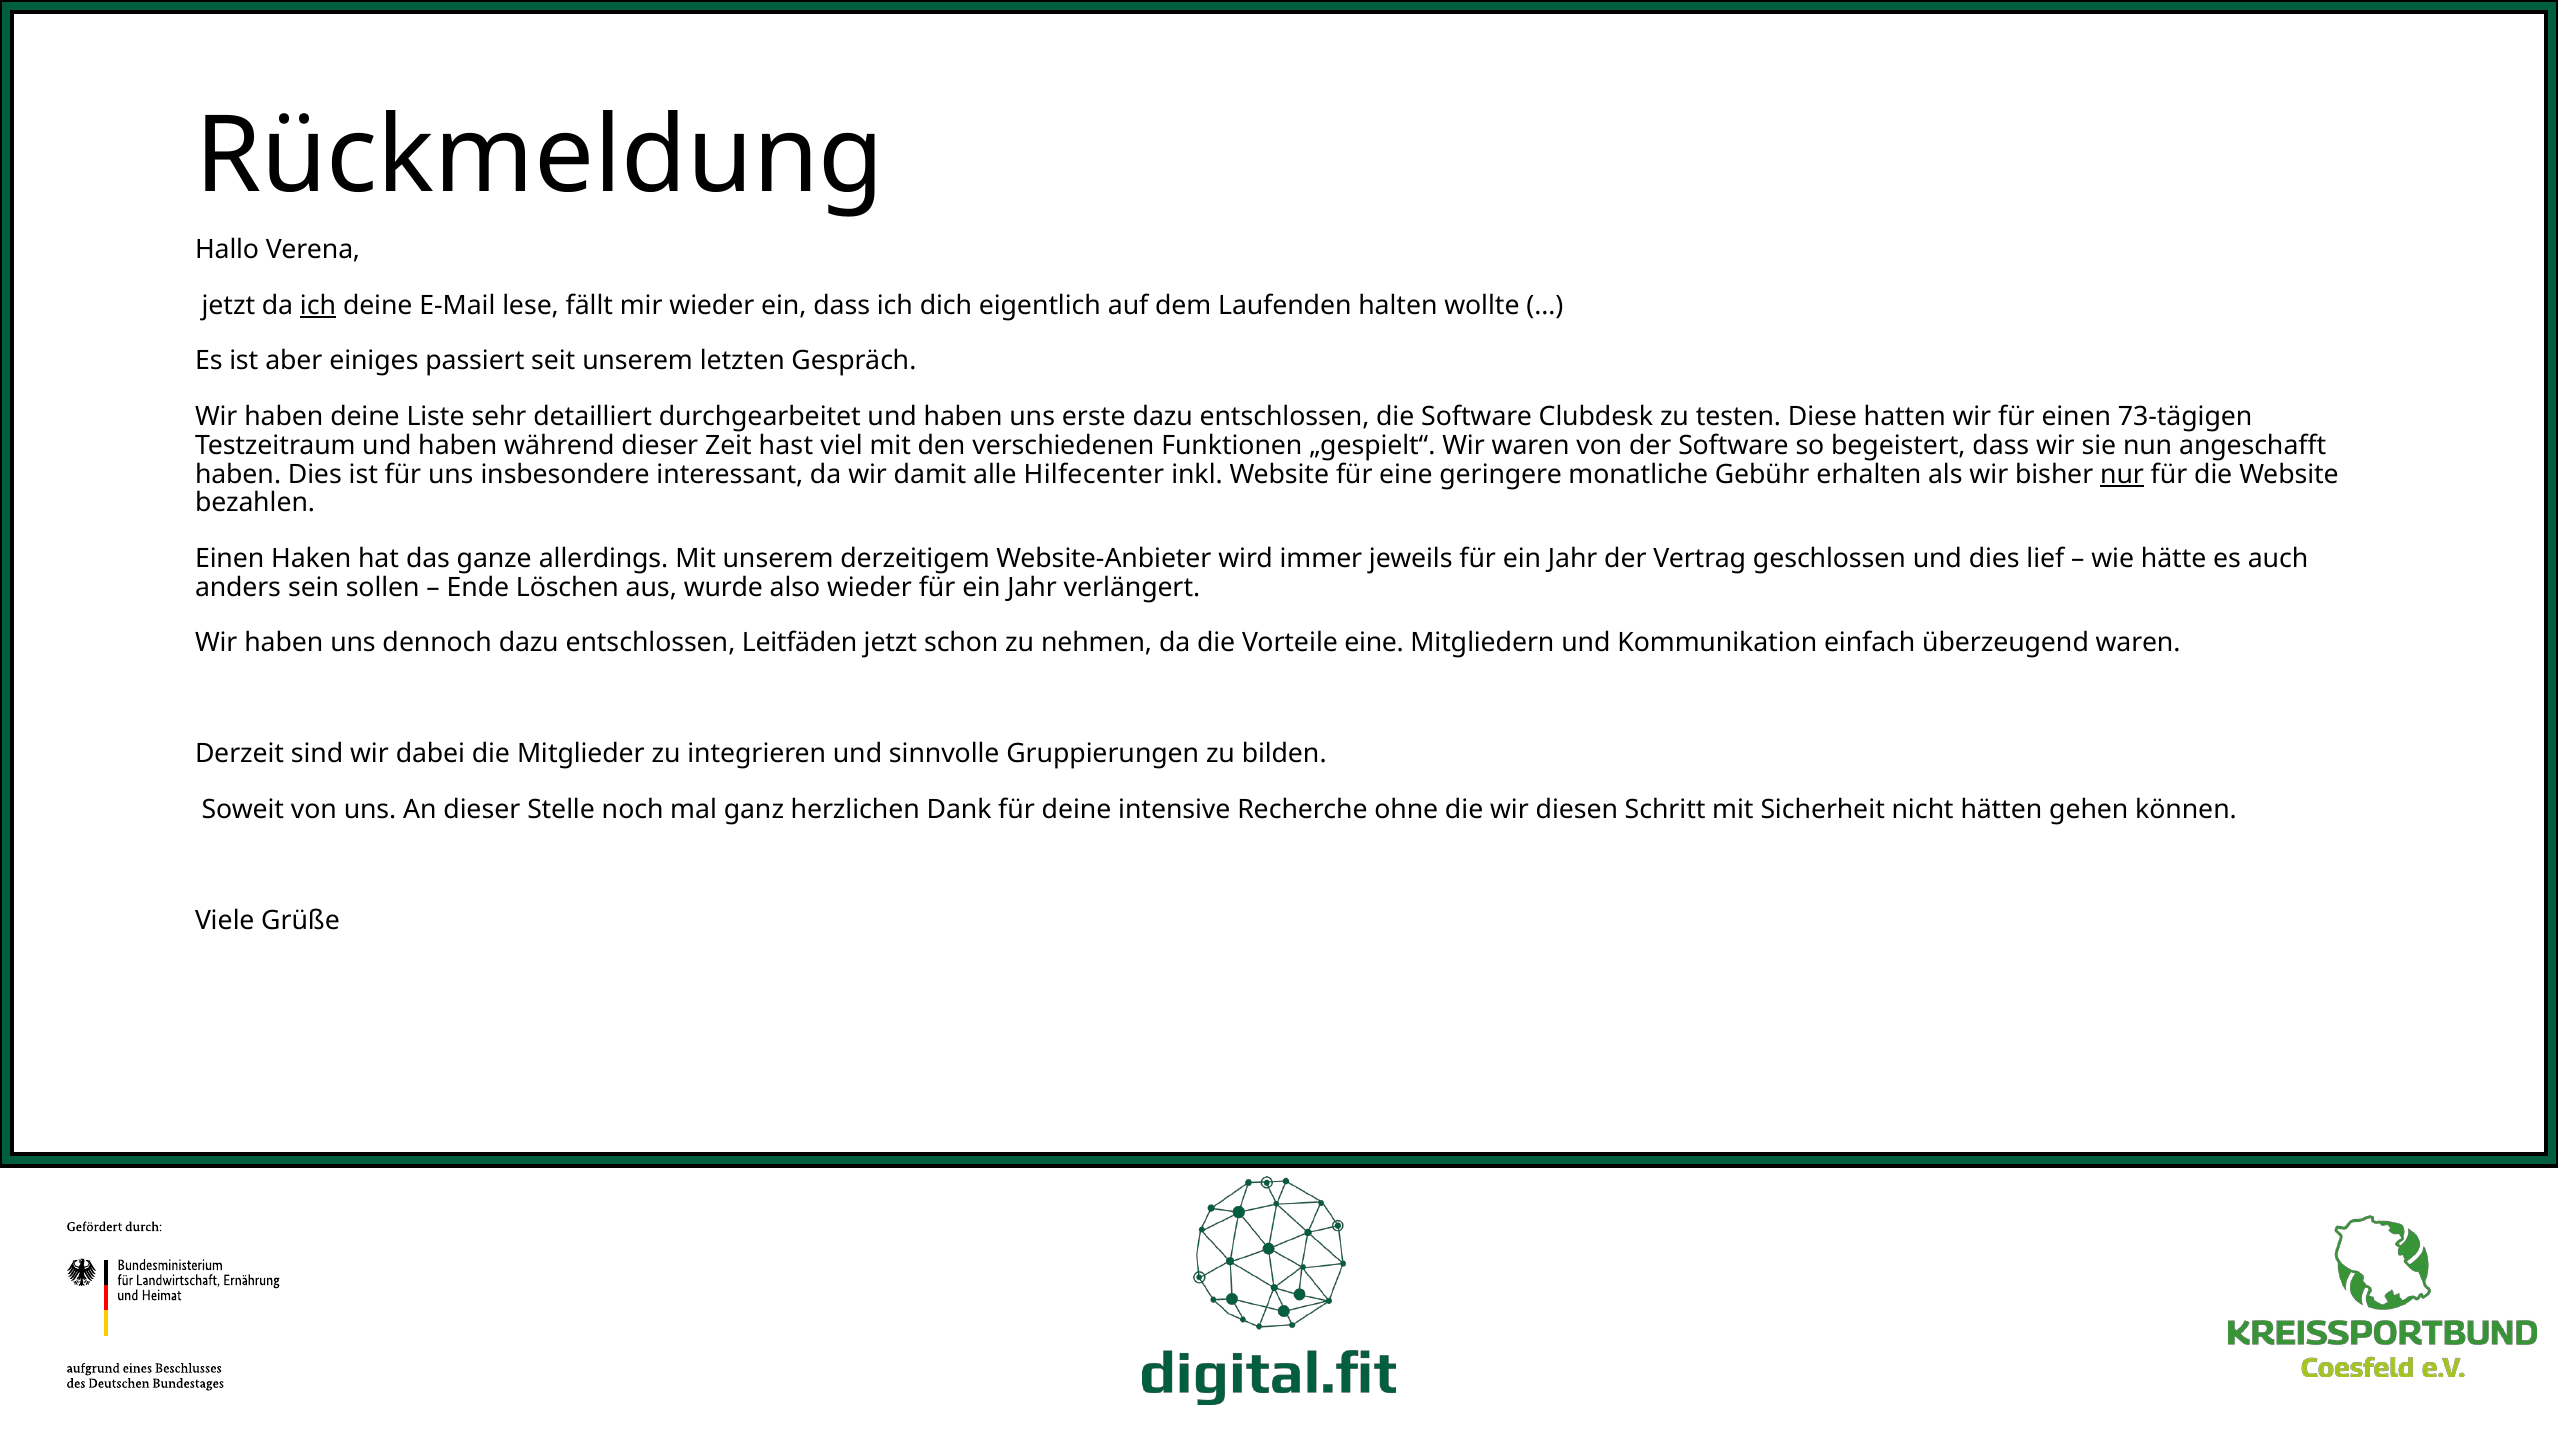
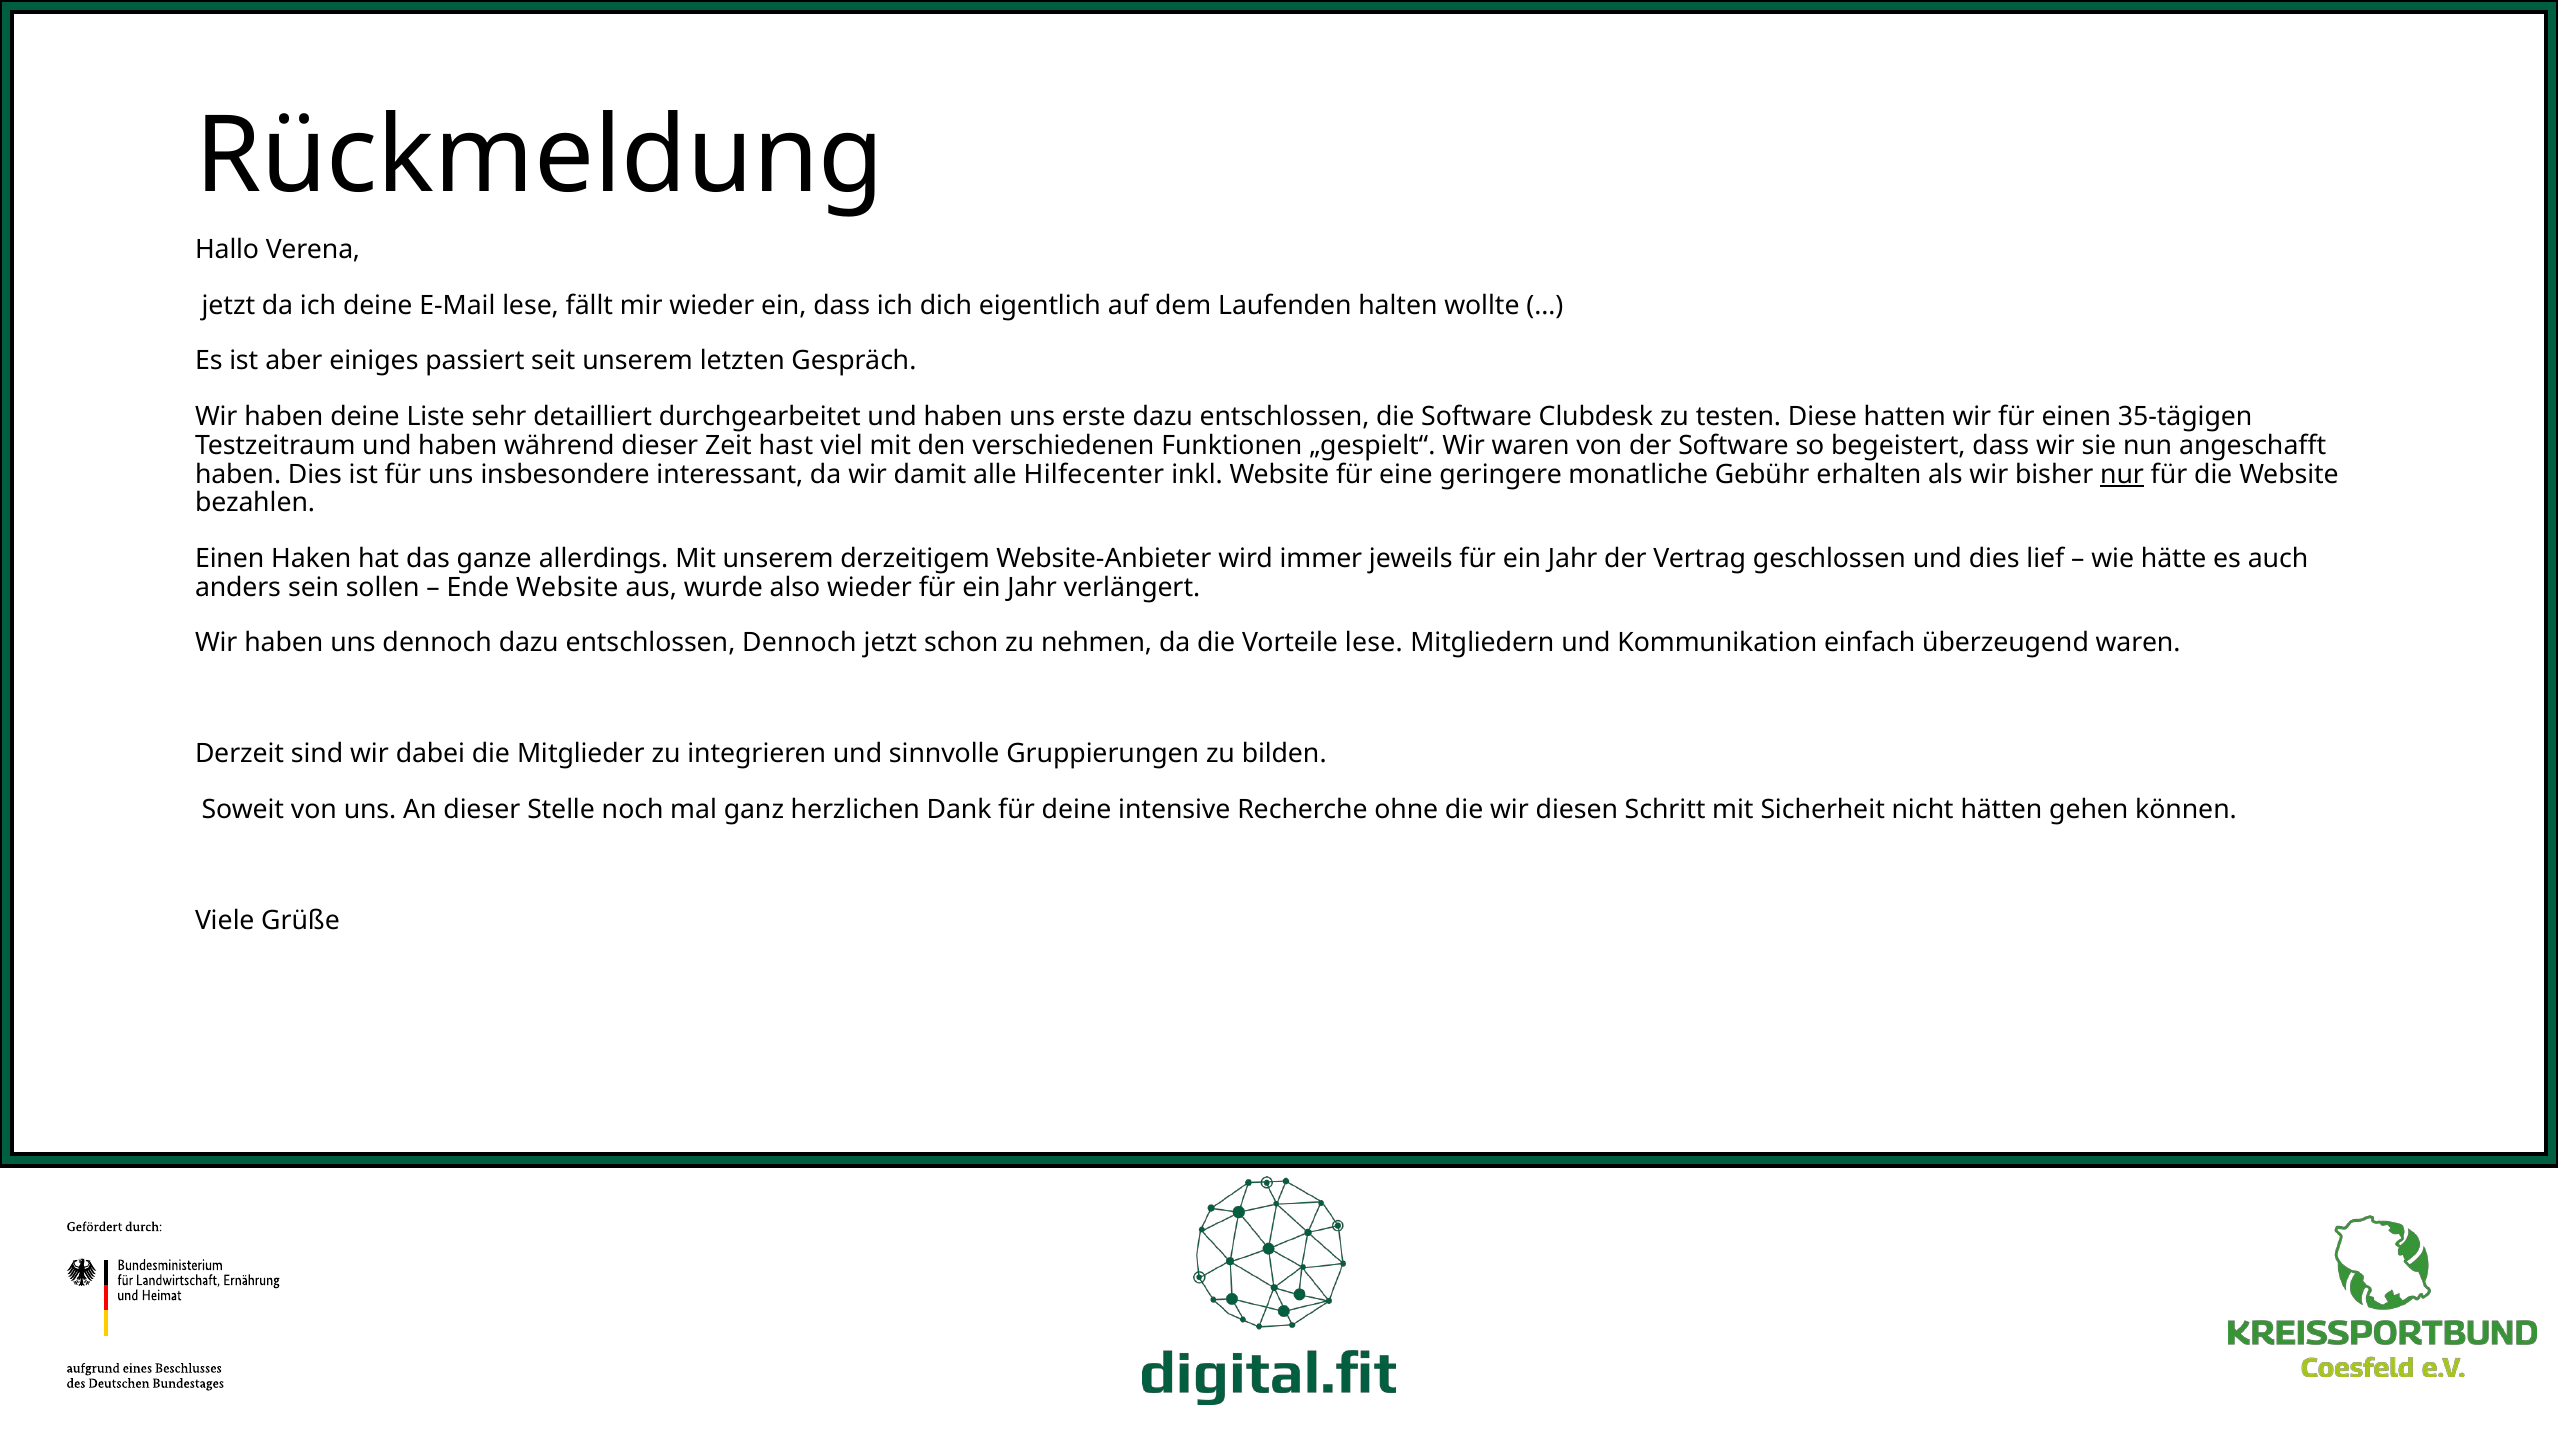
ich at (318, 306) underline: present -> none
73-tägigen: 73-tägigen -> 35-tägigen
Ende Löschen: Löschen -> Website
entschlossen Leitfäden: Leitfäden -> Dennoch
Vorteile eine: eine -> lese
